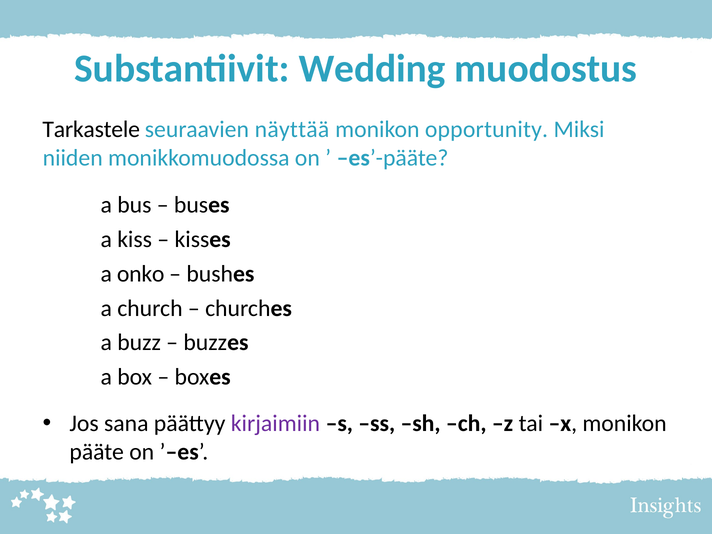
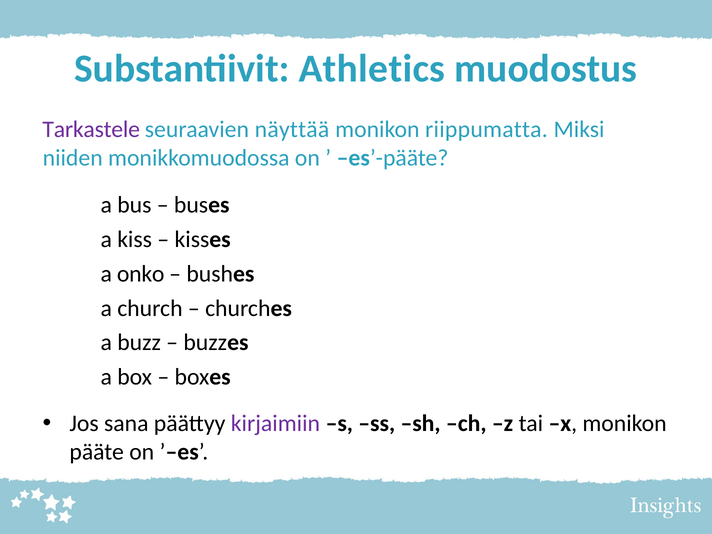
Wedding: Wedding -> Athletics
Tarkastele colour: black -> purple
opportunity: opportunity -> riippumatta
